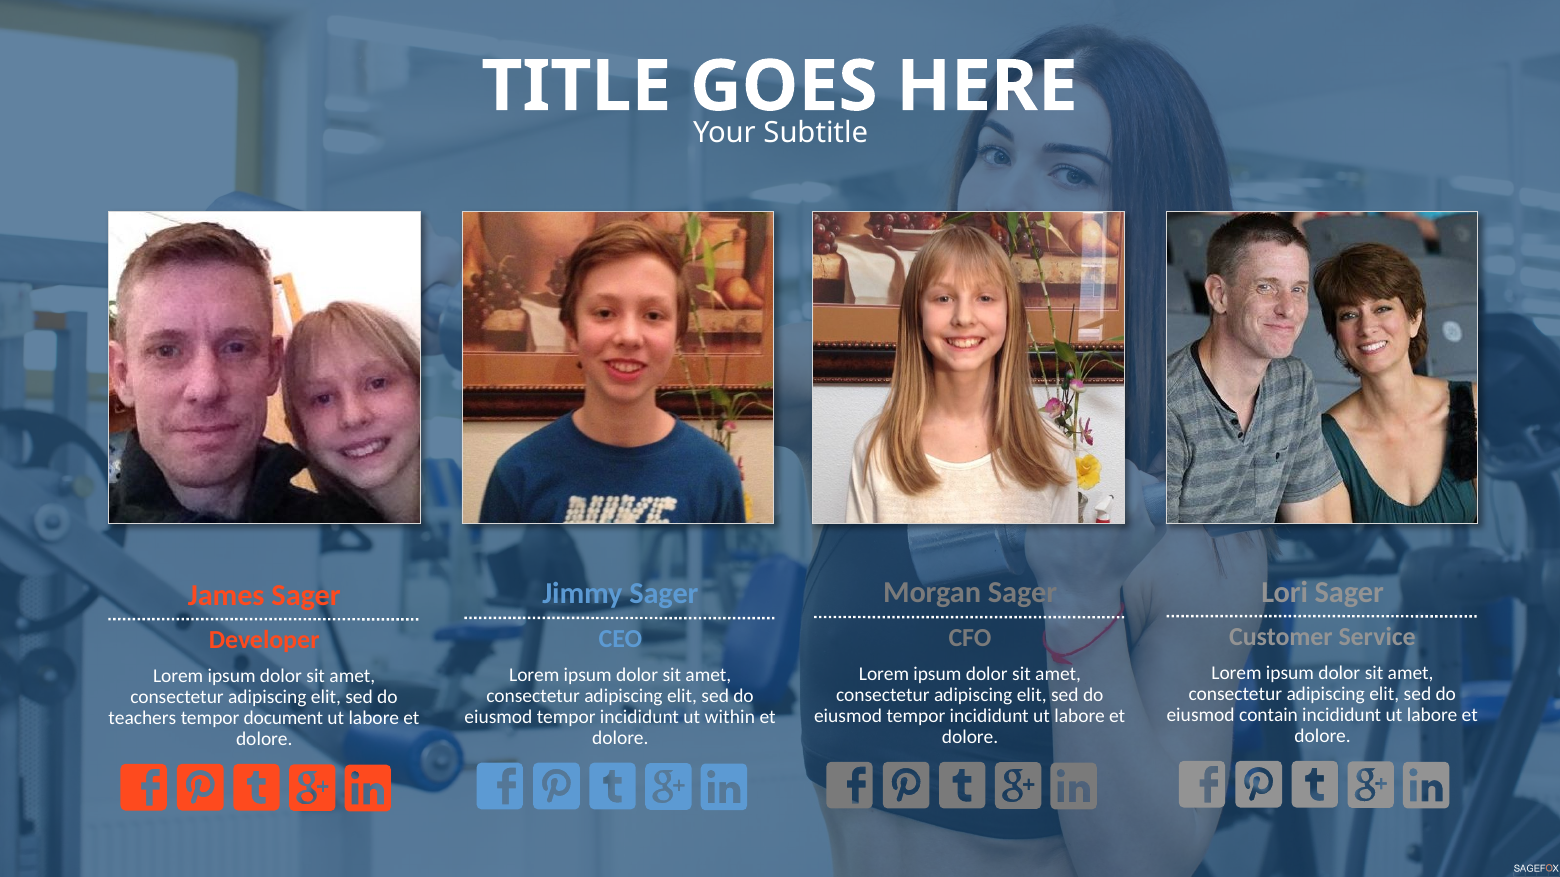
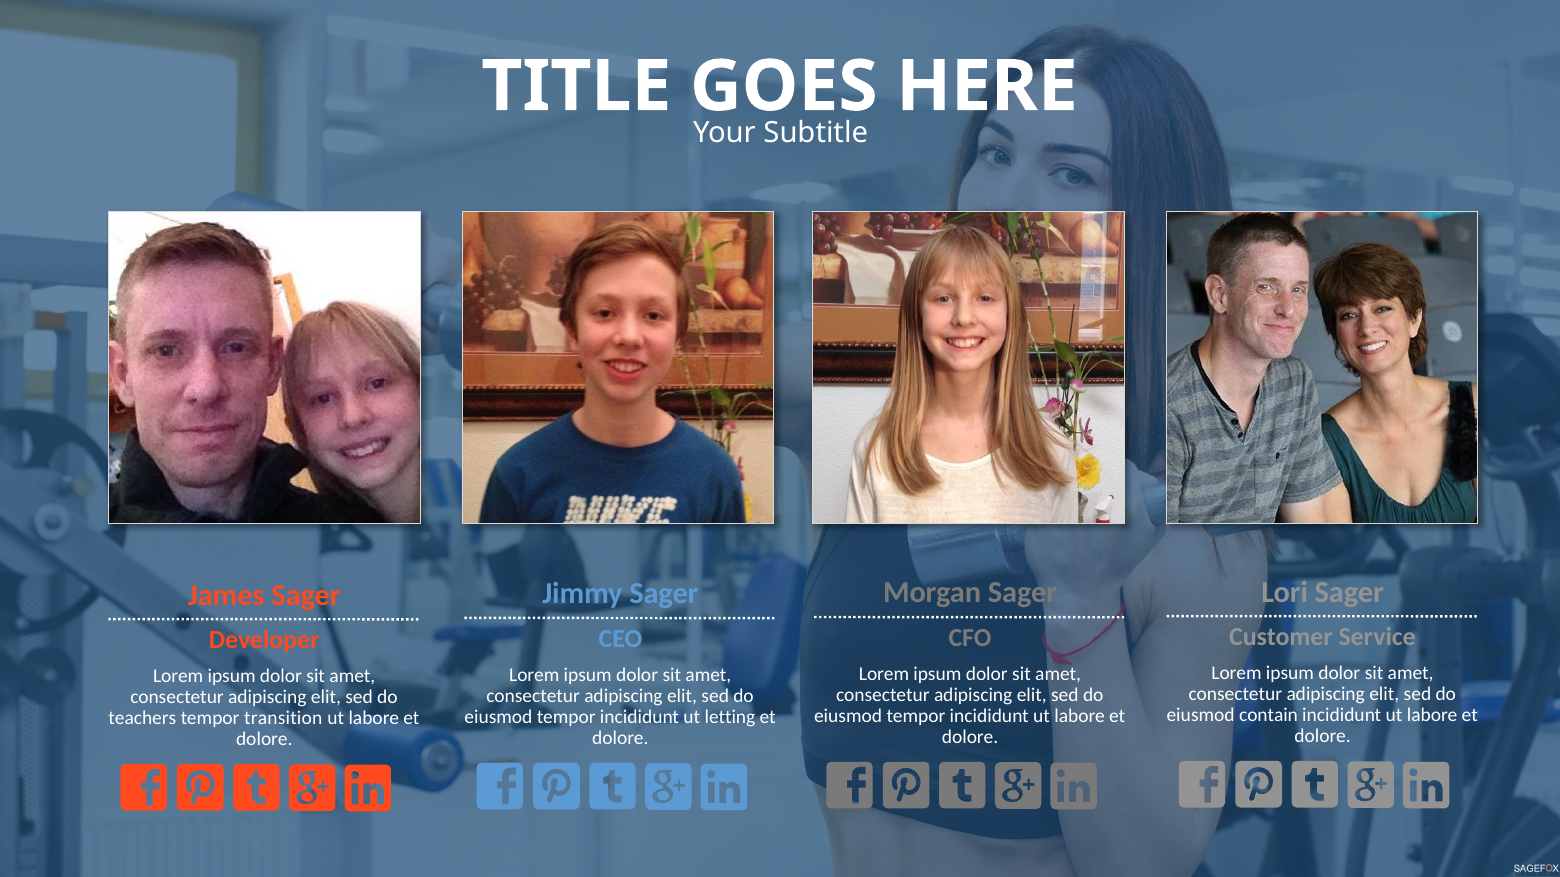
within: within -> letting
document: document -> transition
